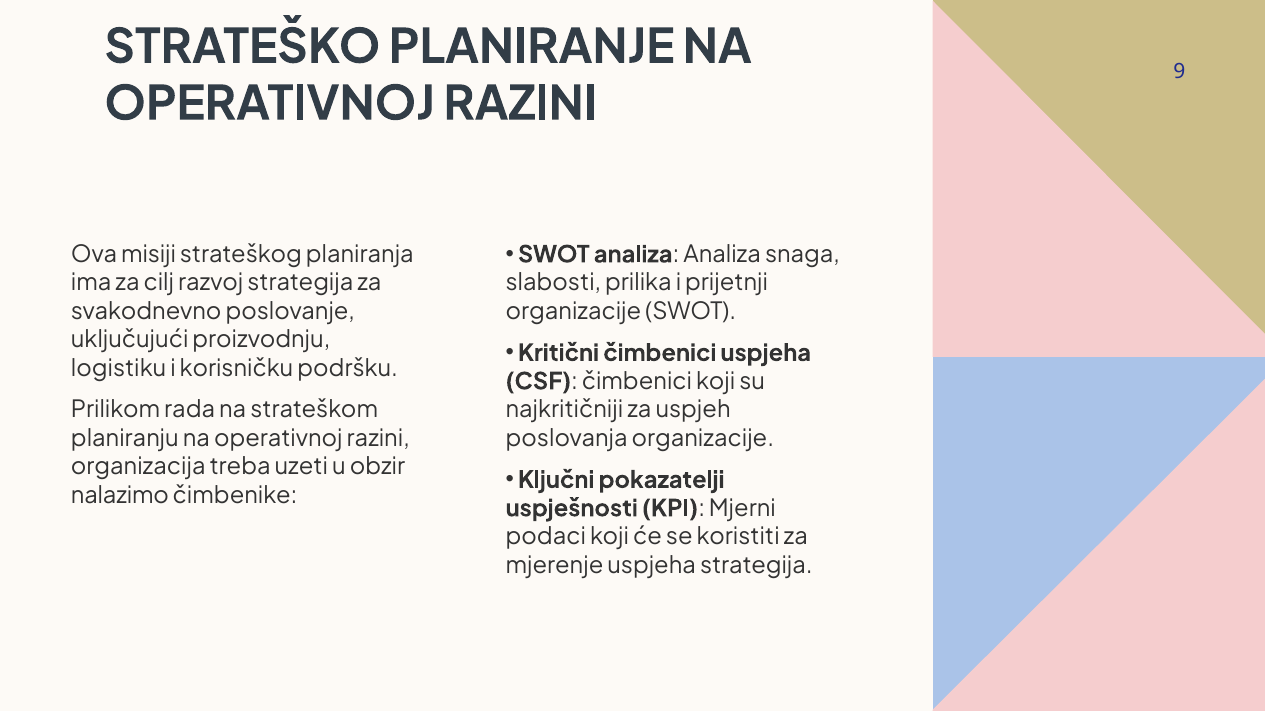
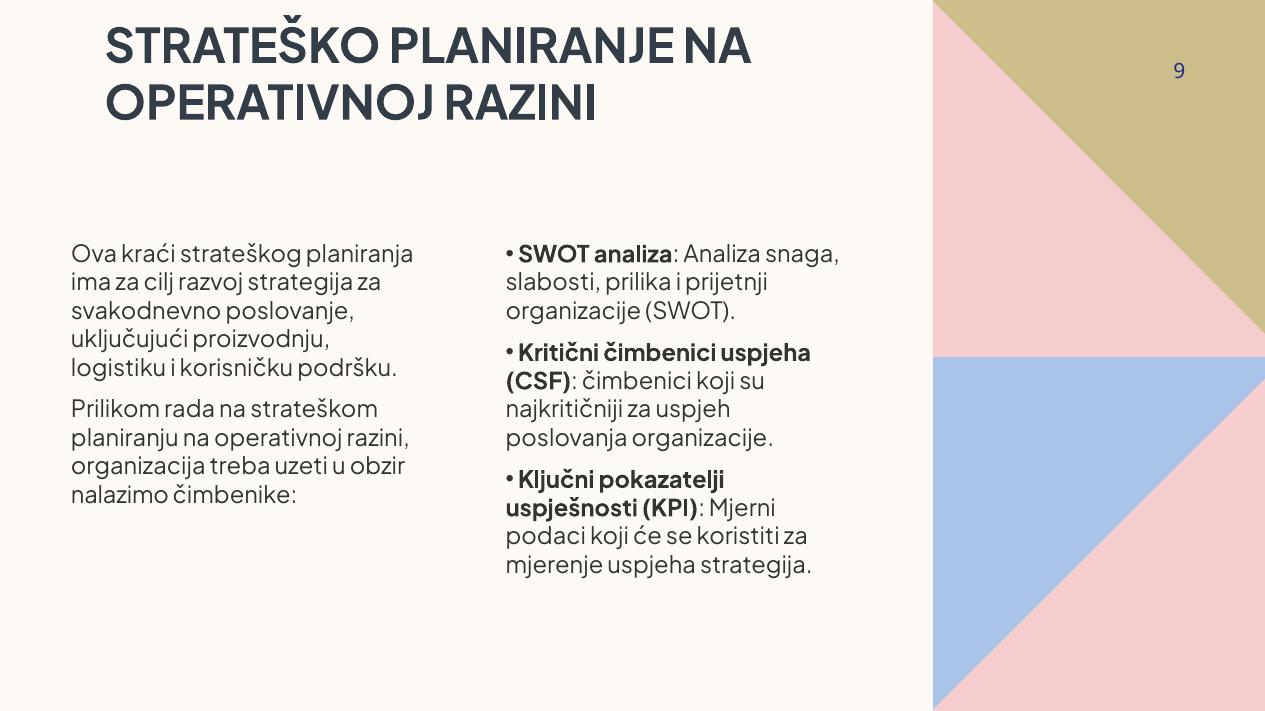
misiji: misiji -> kraći
